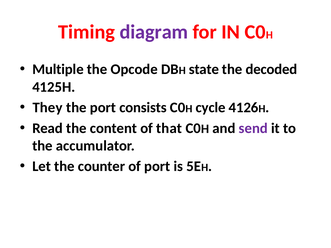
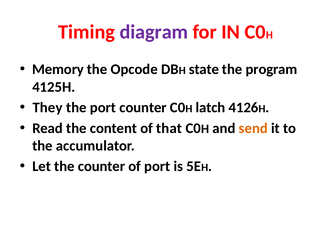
Multiple: Multiple -> Memory
decoded: decoded -> program
port consists: consists -> counter
cycle: cycle -> latch
send colour: purple -> orange
